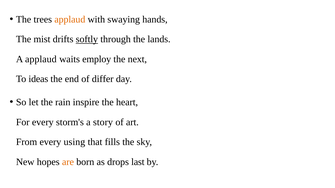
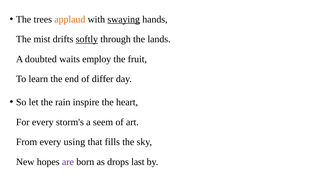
swaying underline: none -> present
A applaud: applaud -> doubted
next: next -> fruit
ideas: ideas -> learn
story: story -> seem
are colour: orange -> purple
